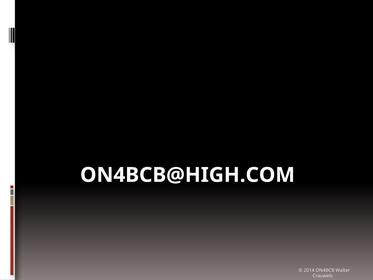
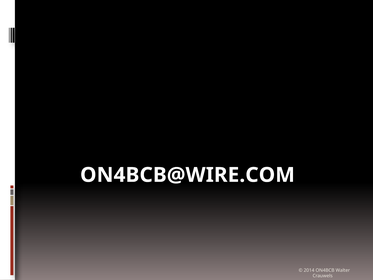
ON4BCB@HIGH.COM: ON4BCB@HIGH.COM -> ON4BCB@WIRE.COM
